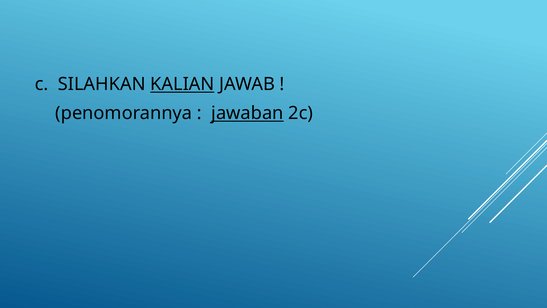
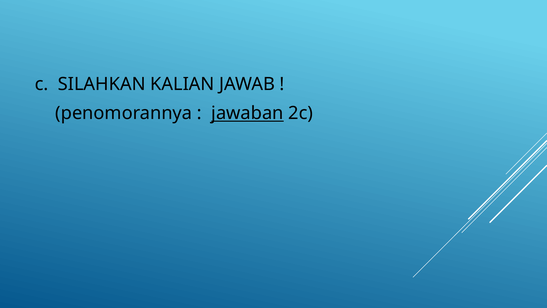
KALIAN underline: present -> none
